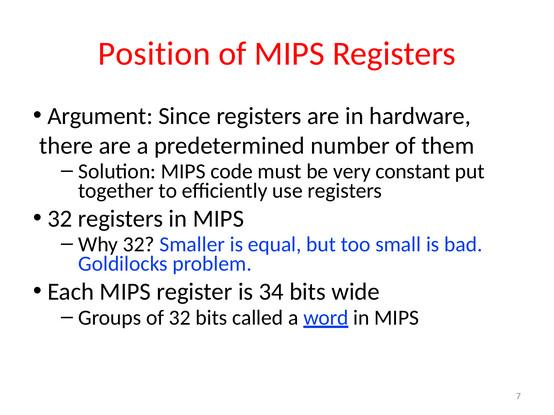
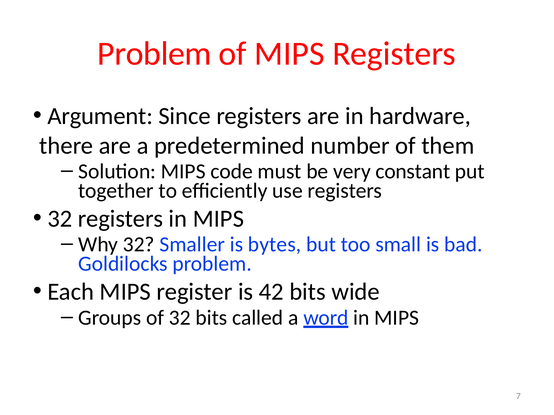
Position at (154, 54): Position -> Problem
equal: equal -> bytes
34: 34 -> 42
